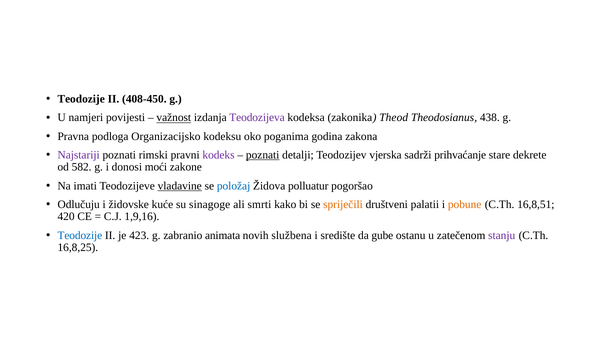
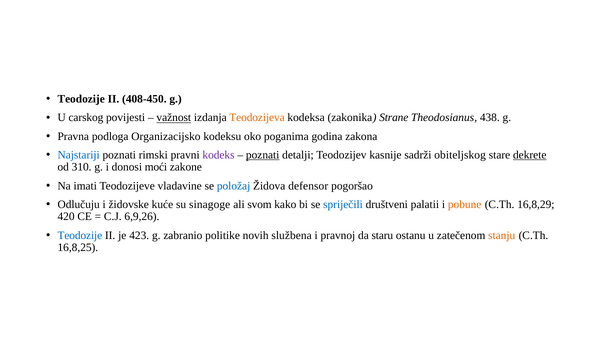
namjeri: namjeri -> carskog
Teodozijeva colour: purple -> orange
Theod: Theod -> Strane
Najstariji colour: purple -> blue
vjerska: vjerska -> kasnije
prihvaćanje: prihvaćanje -> obiteljskog
dekrete underline: none -> present
582: 582 -> 310
vladavine underline: present -> none
polluatur: polluatur -> defensor
smrti: smrti -> svom
spriječili colour: orange -> blue
16,8,51: 16,8,51 -> 16,8,29
1,9,16: 1,9,16 -> 6,9,26
animata: animata -> politike
središte: središte -> pravnoj
gube: gube -> staru
stanju colour: purple -> orange
